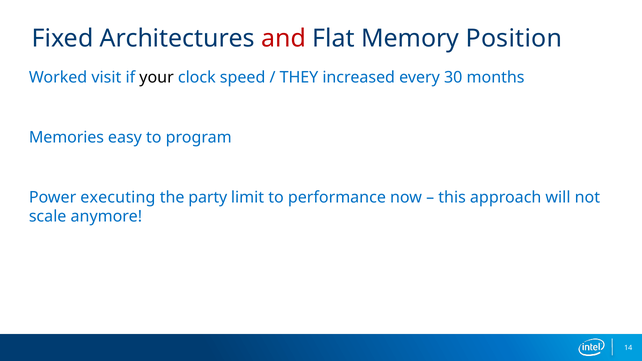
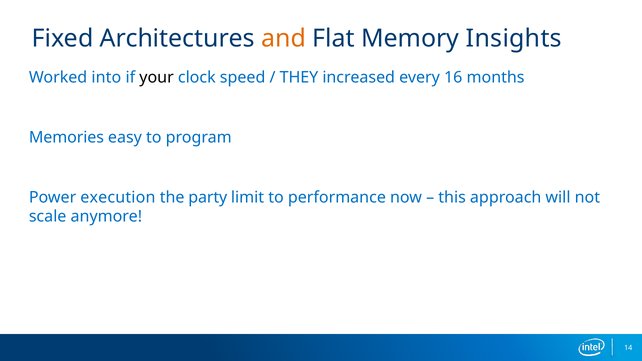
and colour: red -> orange
Position: Position -> Insights
visit: visit -> into
30: 30 -> 16
executing: executing -> execution
